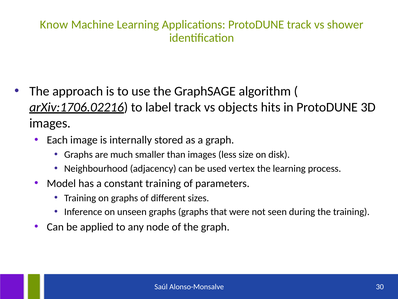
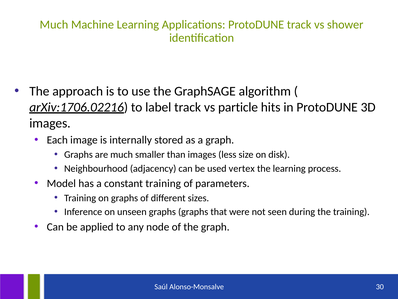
Know at (54, 25): Know -> Much
objects: objects -> particle
